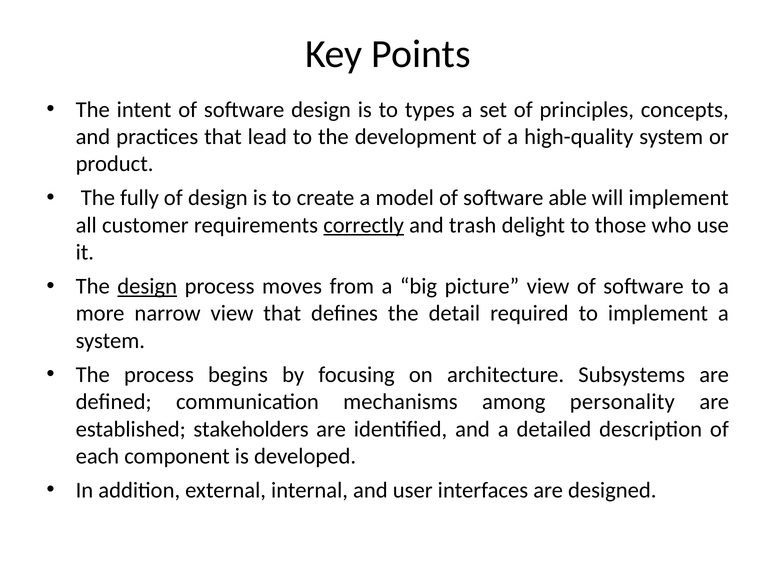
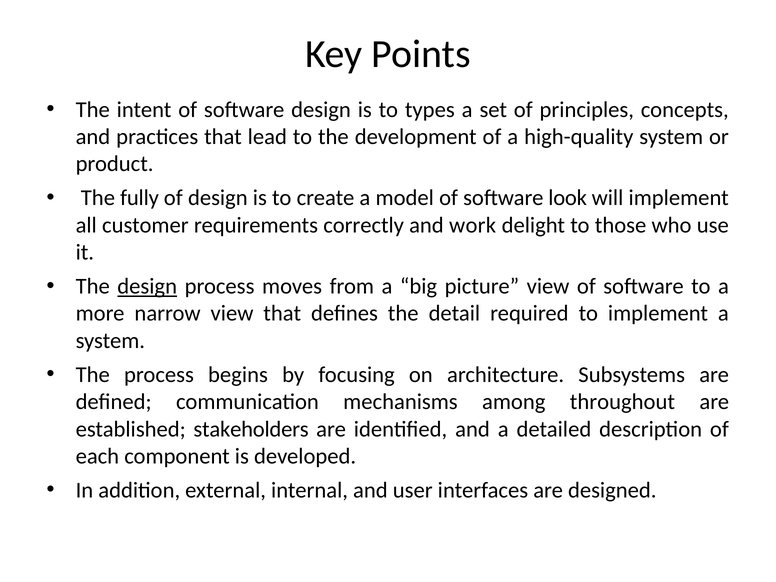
able: able -> look
correctly underline: present -> none
trash: trash -> work
personality: personality -> throughout
